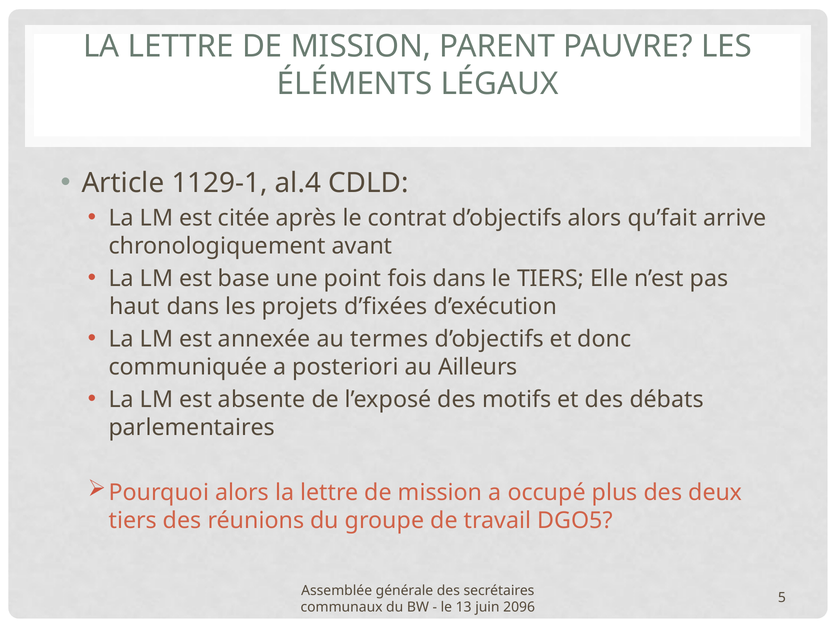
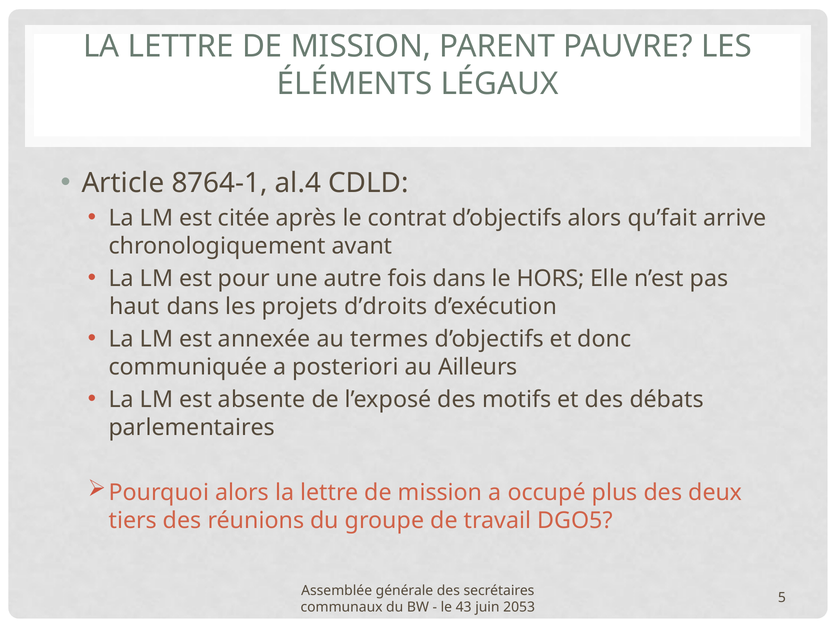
1129-1: 1129-1 -> 8764-1
base: base -> pour
point: point -> autre
le TIERS: TIERS -> HORS
d’fixées: d’fixées -> d’droits
13: 13 -> 43
2096: 2096 -> 2053
